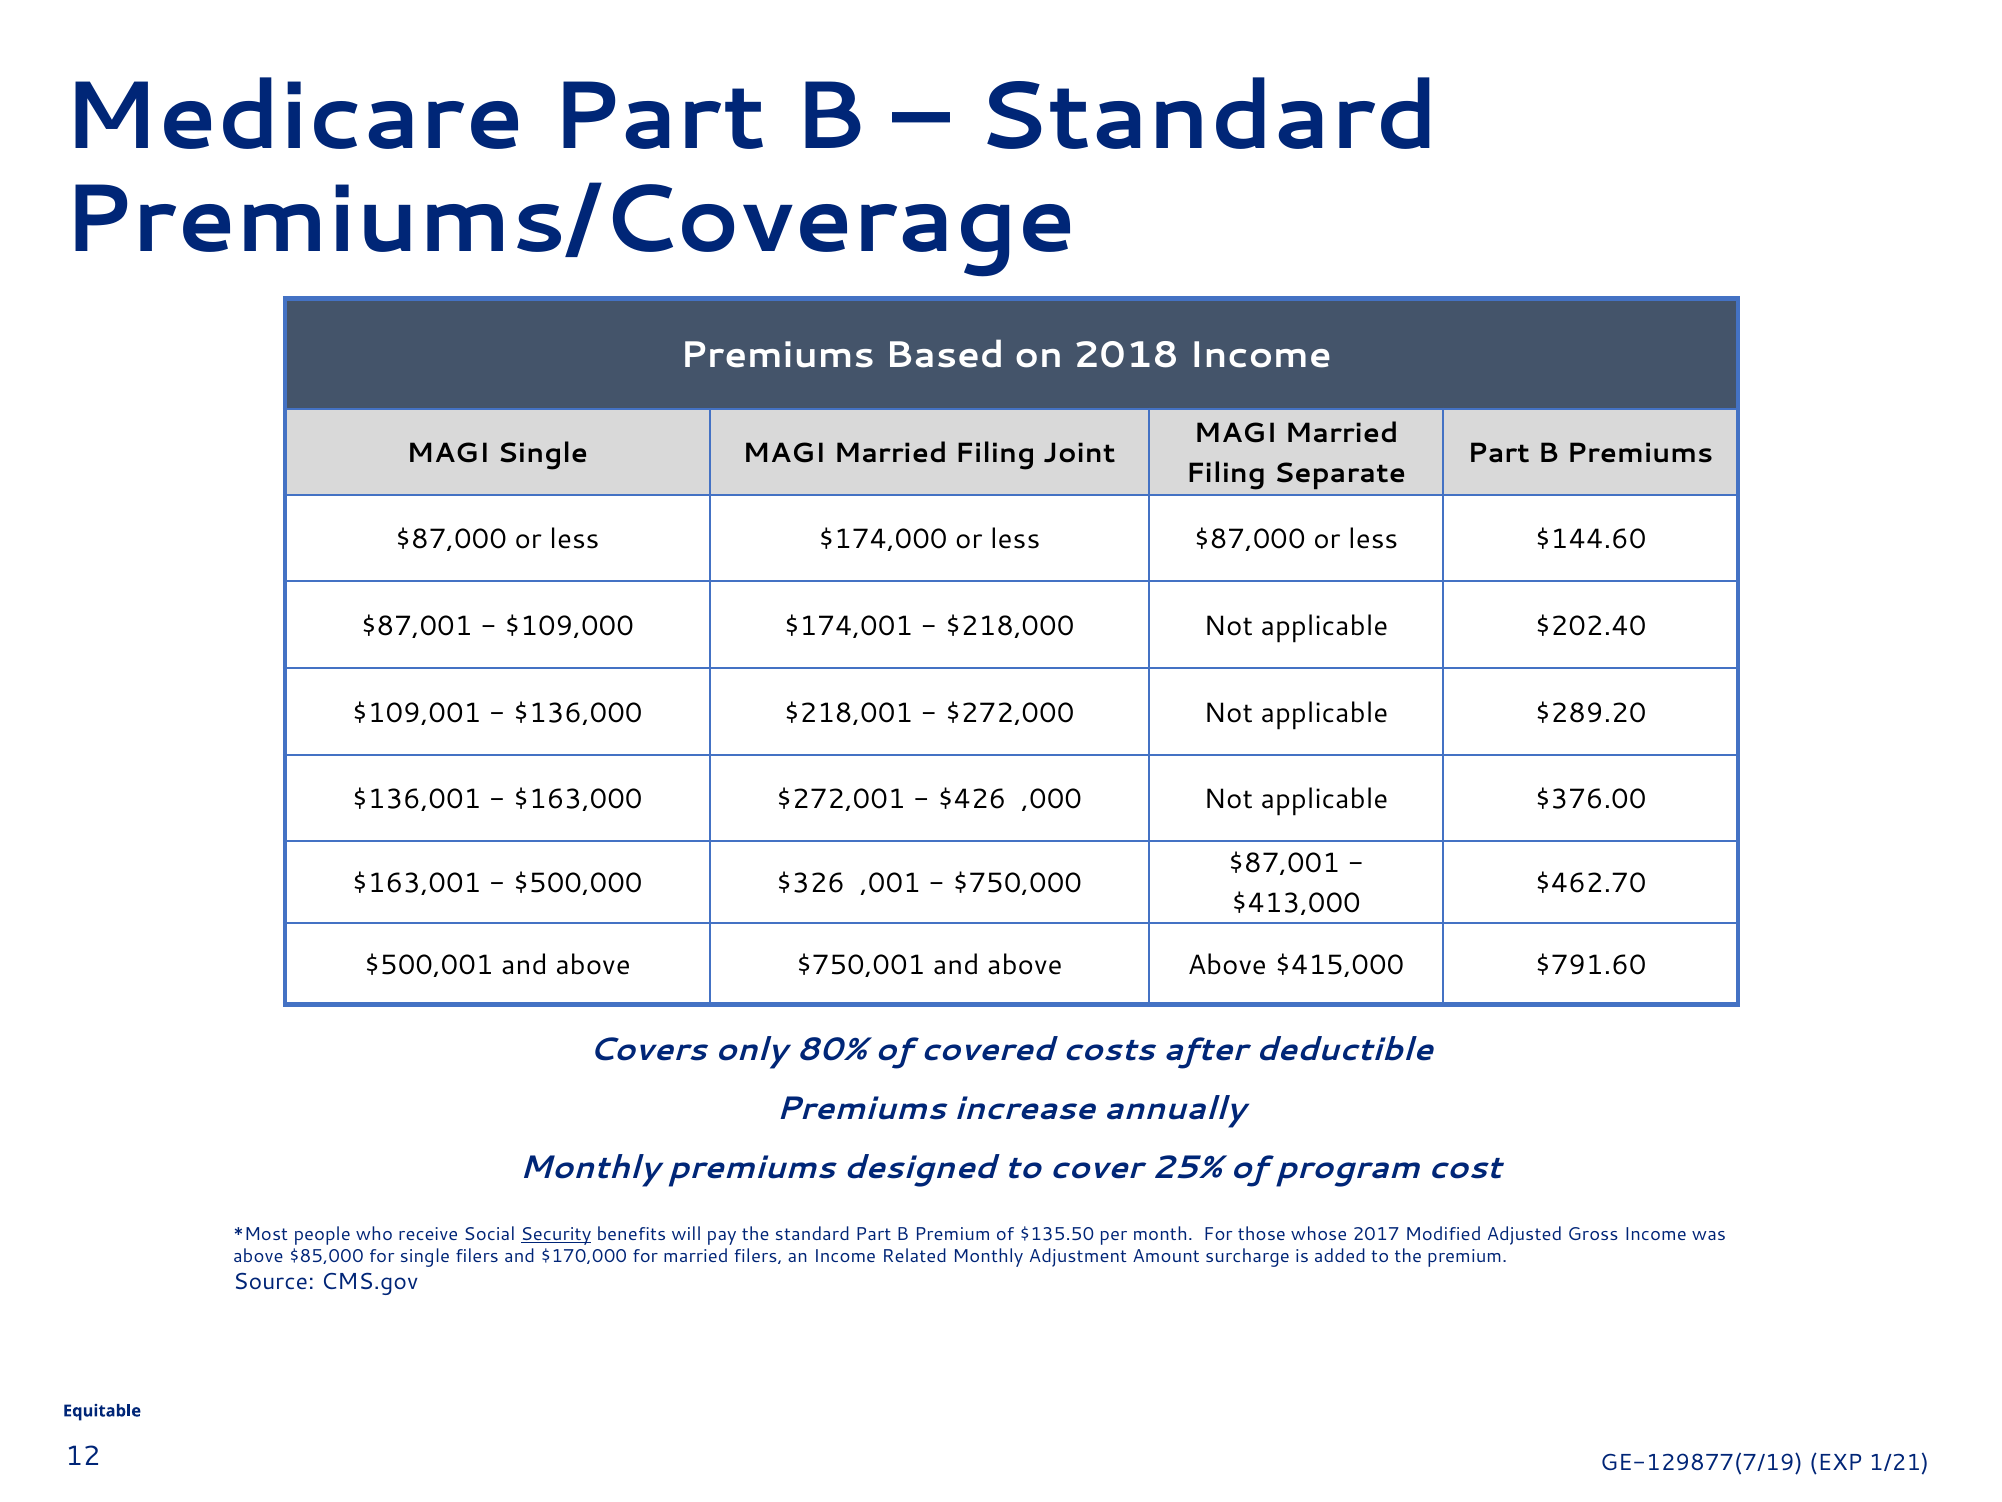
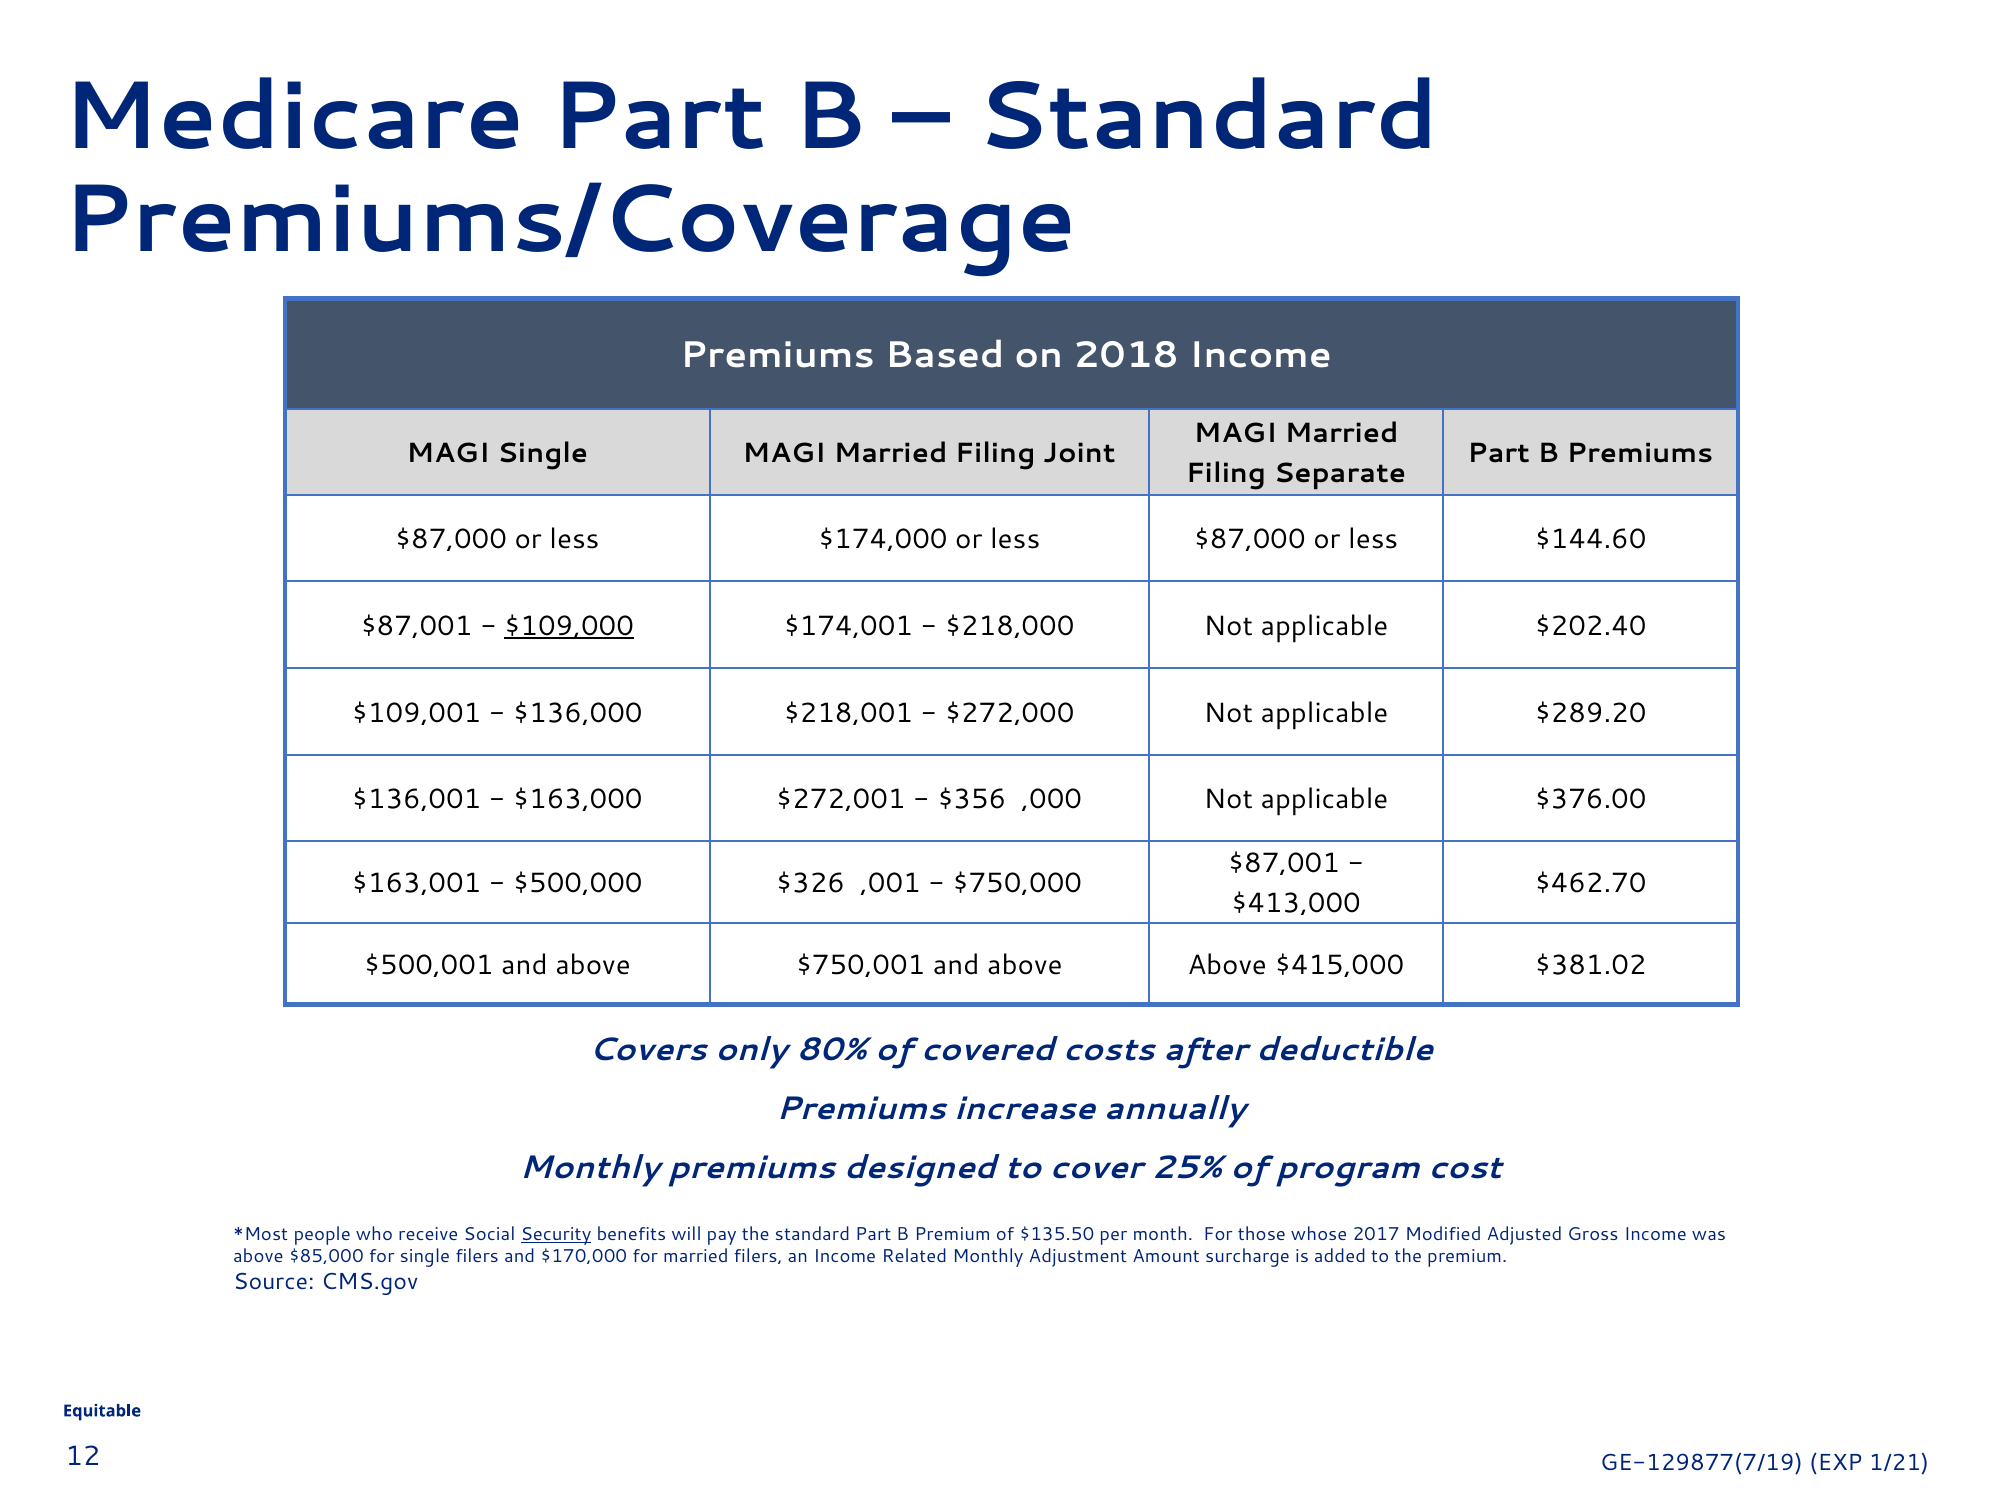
$109,000 underline: none -> present
$426: $426 -> $356
$791.60: $791.60 -> $381.02
